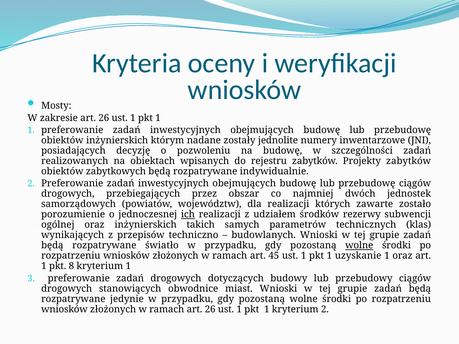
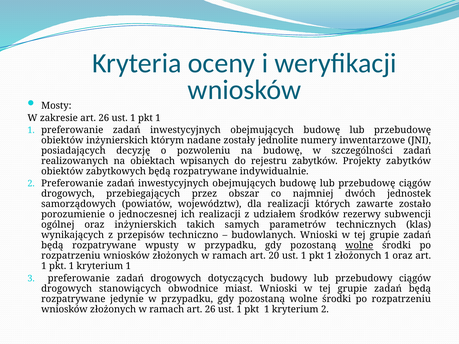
ich underline: present -> none
światło: światło -> wpusty
45: 45 -> 20
1 uzyskanie: uzyskanie -> złożonych
8 at (71, 266): 8 -> 1
